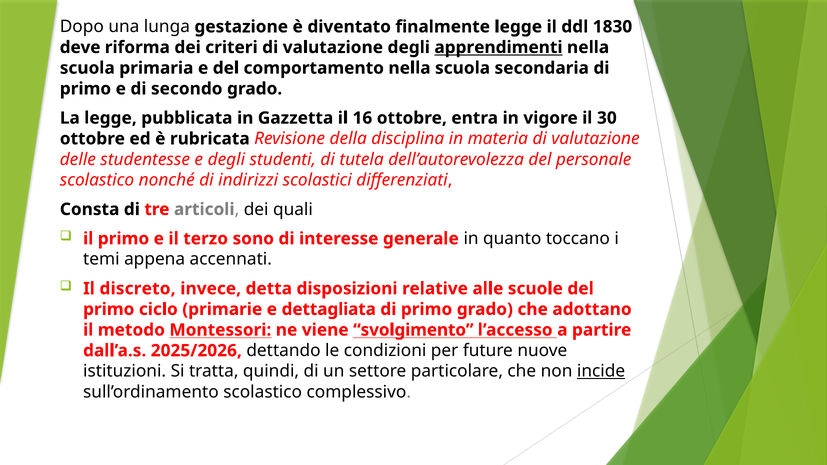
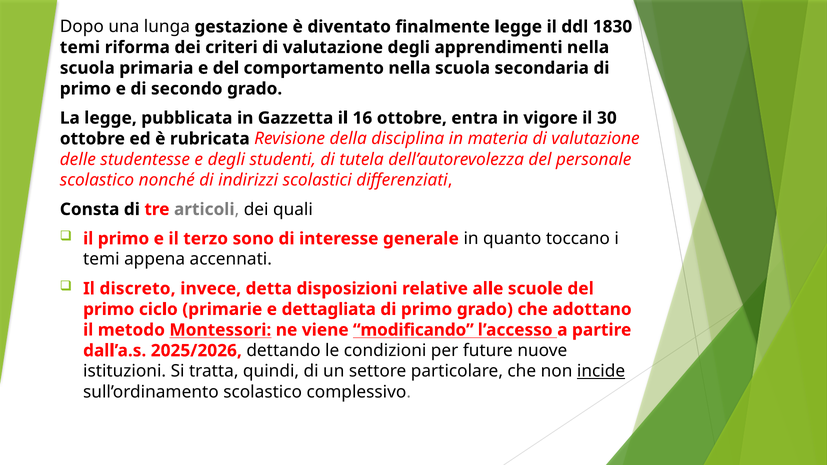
deve at (80, 47): deve -> temi
apprendimenti underline: present -> none
svolgimento: svolgimento -> modificando
